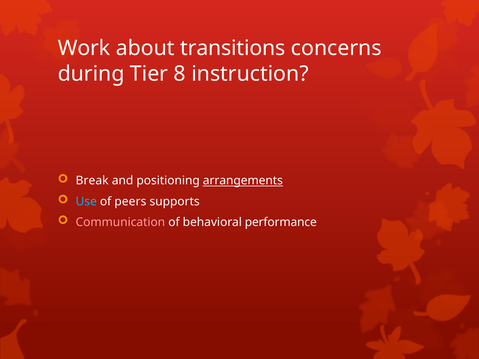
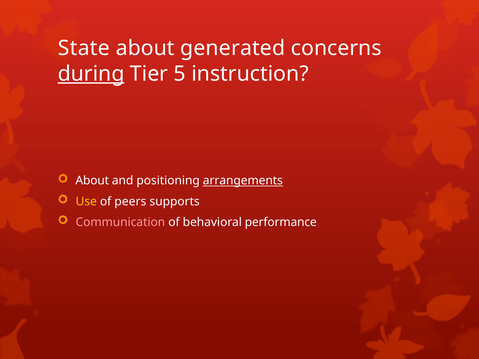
Work: Work -> State
transitions: transitions -> generated
during underline: none -> present
8: 8 -> 5
Break at (92, 181): Break -> About
Use colour: light blue -> yellow
